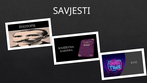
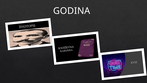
SAVJESTI: SAVJESTI -> GODINA
